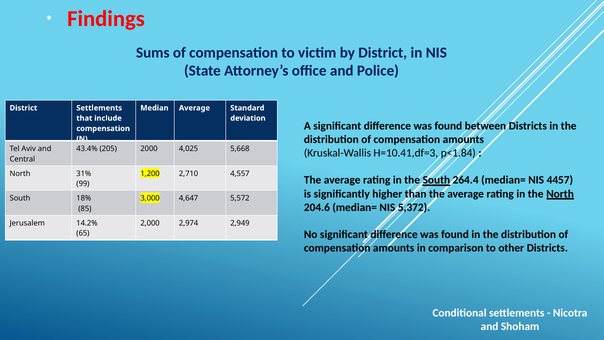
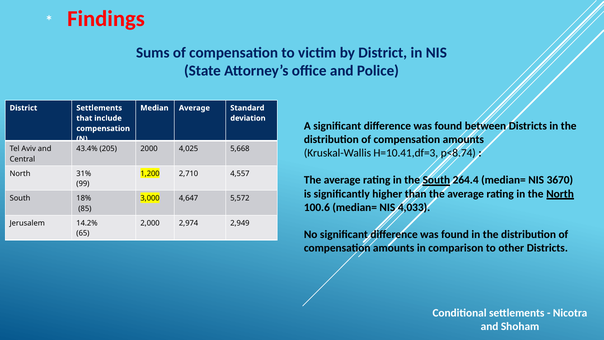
p<1.84: p<1.84 -> p<8.74
4457: 4457 -> 3670
204.6: 204.6 -> 100.6
5,372: 5,372 -> 4,033
